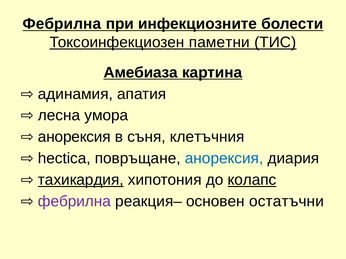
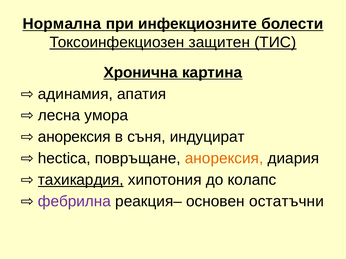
Фебрилна at (62, 24): Фебрилна -> Нормална
паметни: паметни -> защитен
Амебиаза: Амебиаза -> Хронична
клетъчния: клетъчния -> индуцират
анорексия at (224, 159) colour: blue -> orange
колапс underline: present -> none
